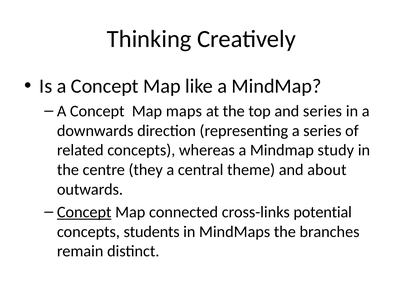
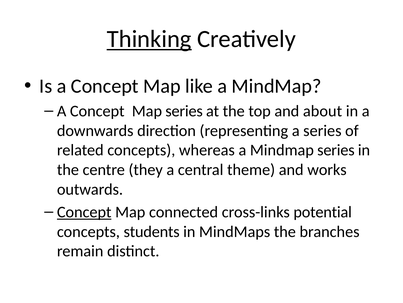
Thinking underline: none -> present
Map maps: maps -> series
and series: series -> about
Mindmap study: study -> series
about: about -> works
